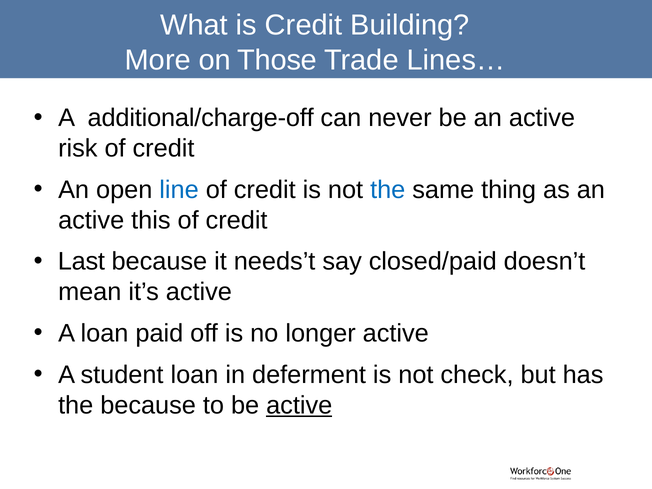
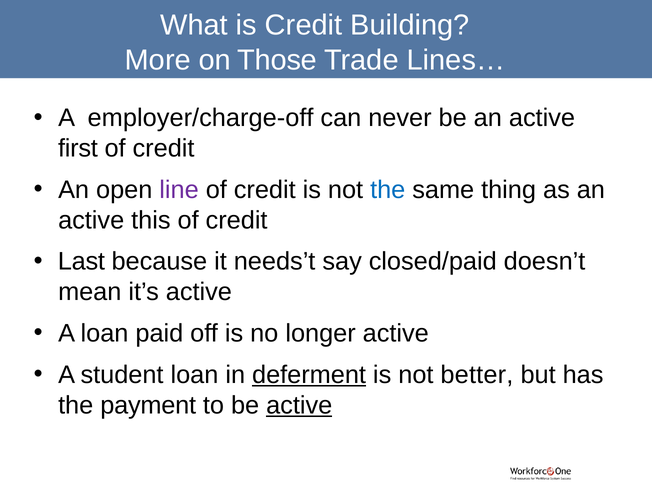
additional/charge-off: additional/charge-off -> employer/charge-off
risk: risk -> first
line colour: blue -> purple
deferment underline: none -> present
check: check -> better
the because: because -> payment
